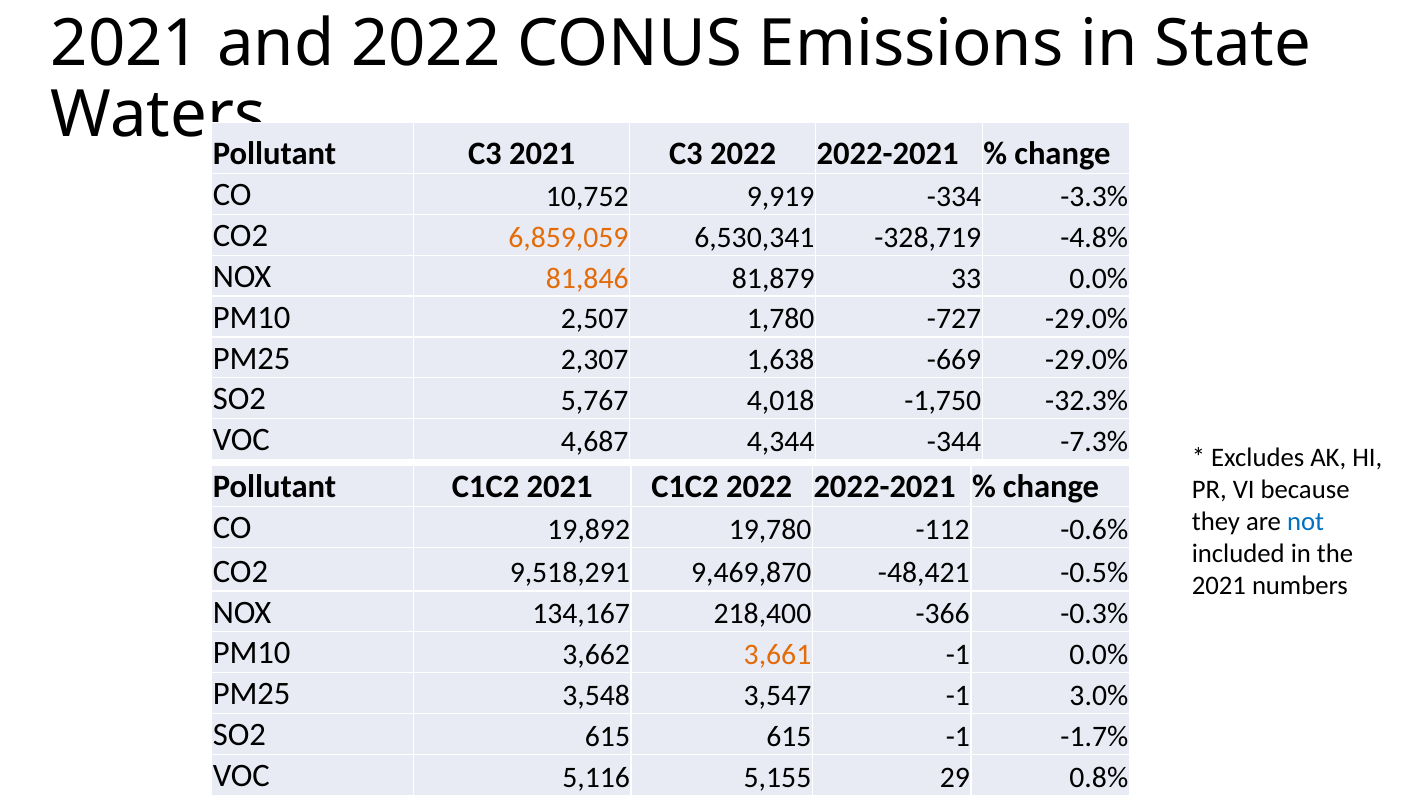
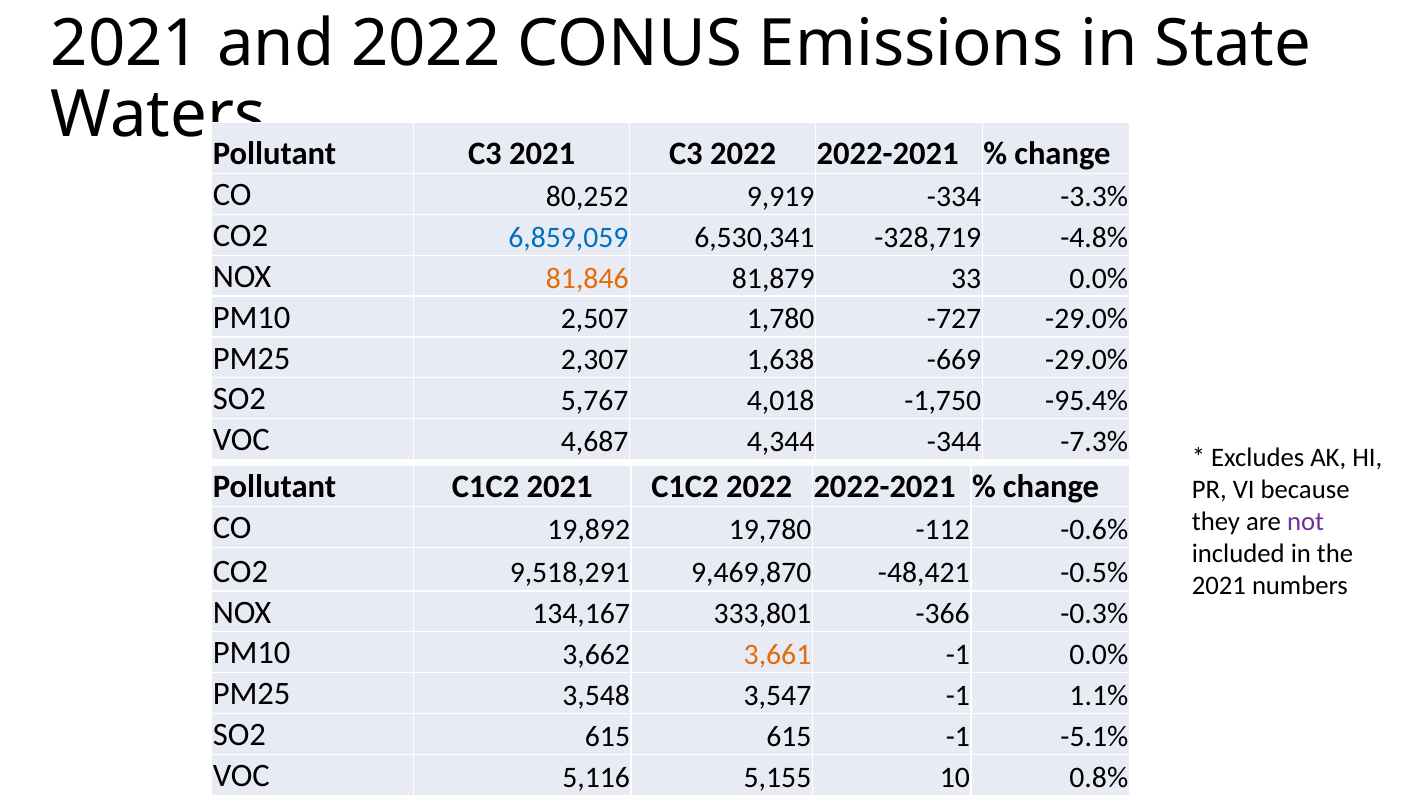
10,752: 10,752 -> 80,252
6,859,059 colour: orange -> blue
-32.3%: -32.3% -> -95.4%
not colour: blue -> purple
218,400: 218,400 -> 333,801
3.0%: 3.0% -> 1.1%
-1.7%: -1.7% -> -5.1%
29: 29 -> 10
